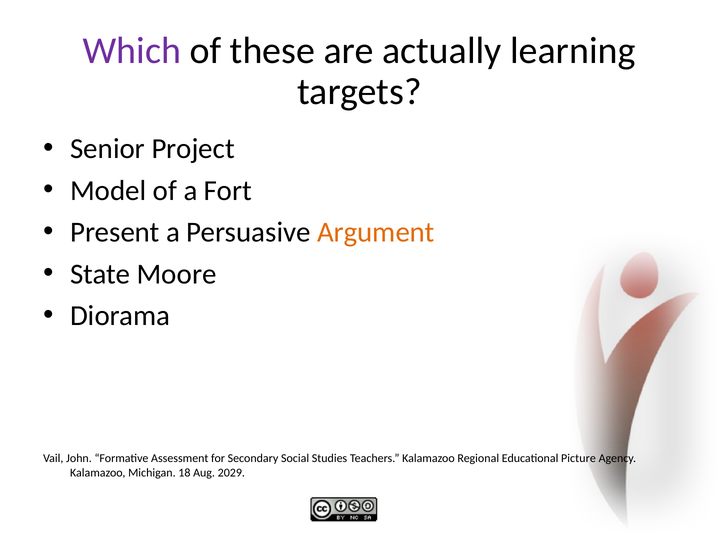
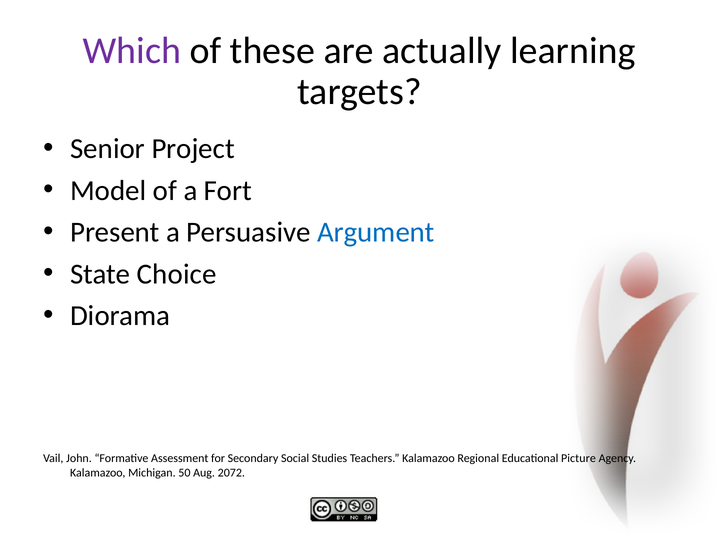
Argument colour: orange -> blue
Moore: Moore -> Choice
18: 18 -> 50
2029: 2029 -> 2072
